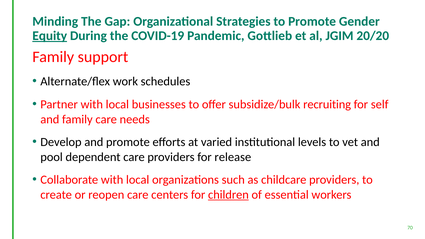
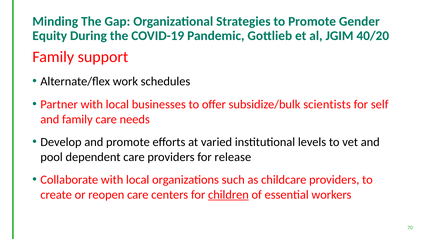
Equity underline: present -> none
20/20: 20/20 -> 40/20
recruiting: recruiting -> scientists
